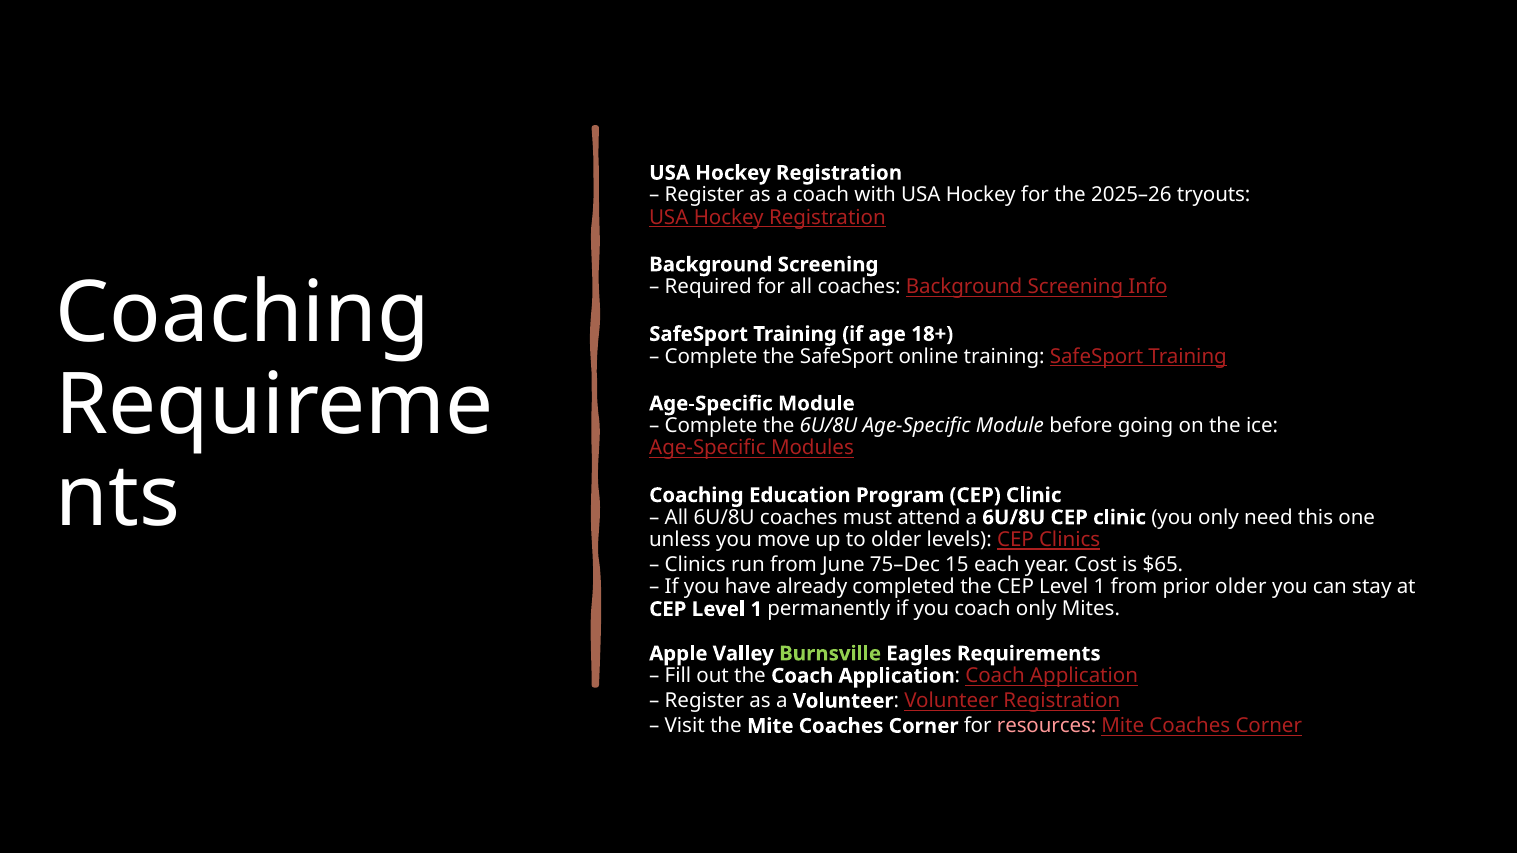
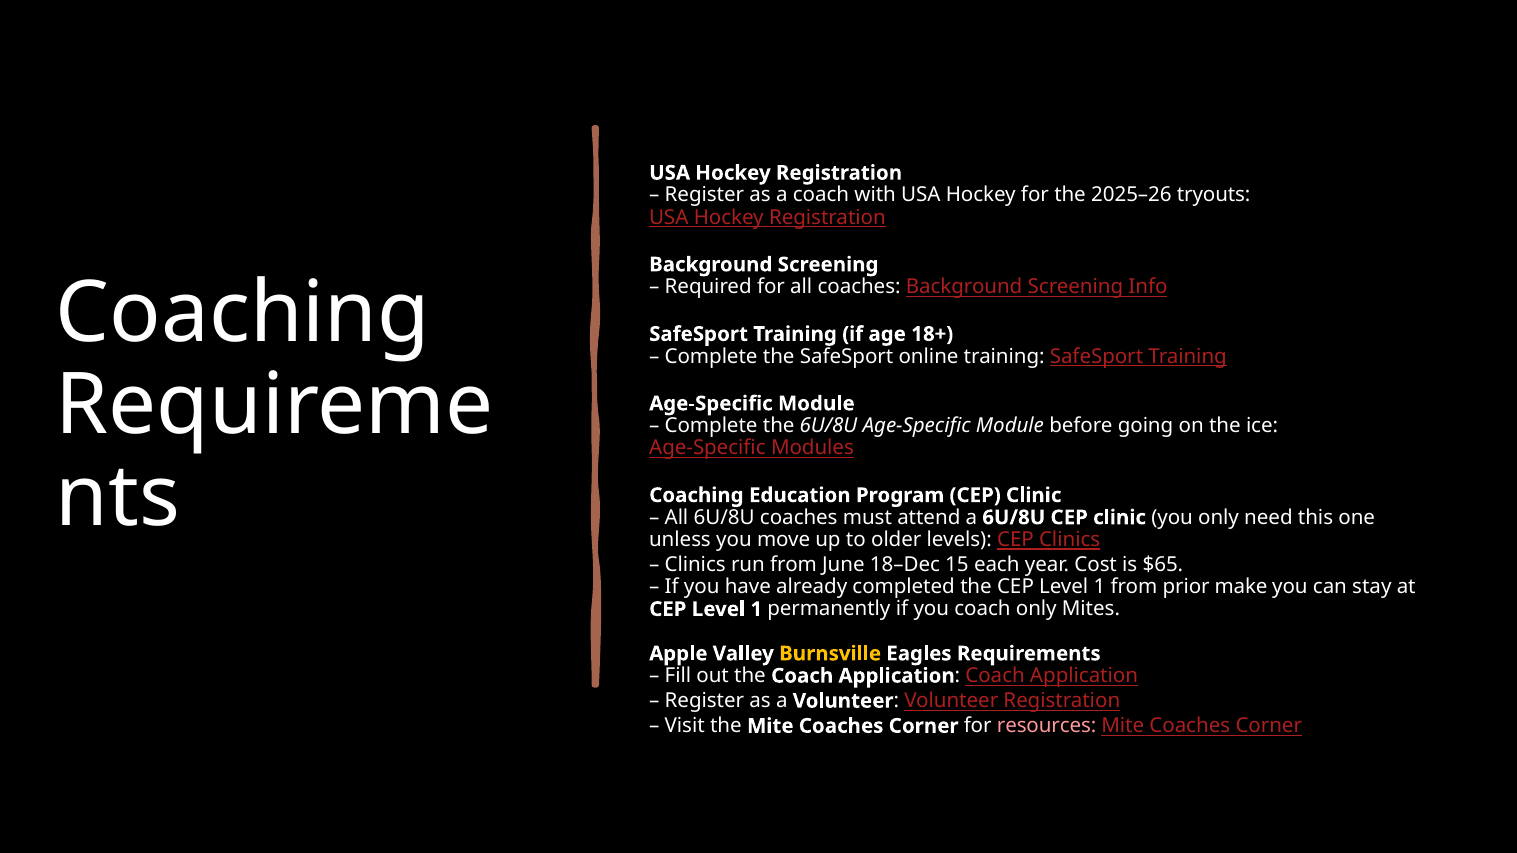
75–Dec: 75–Dec -> 18–Dec
prior older: older -> make
Burnsville colour: light green -> yellow
